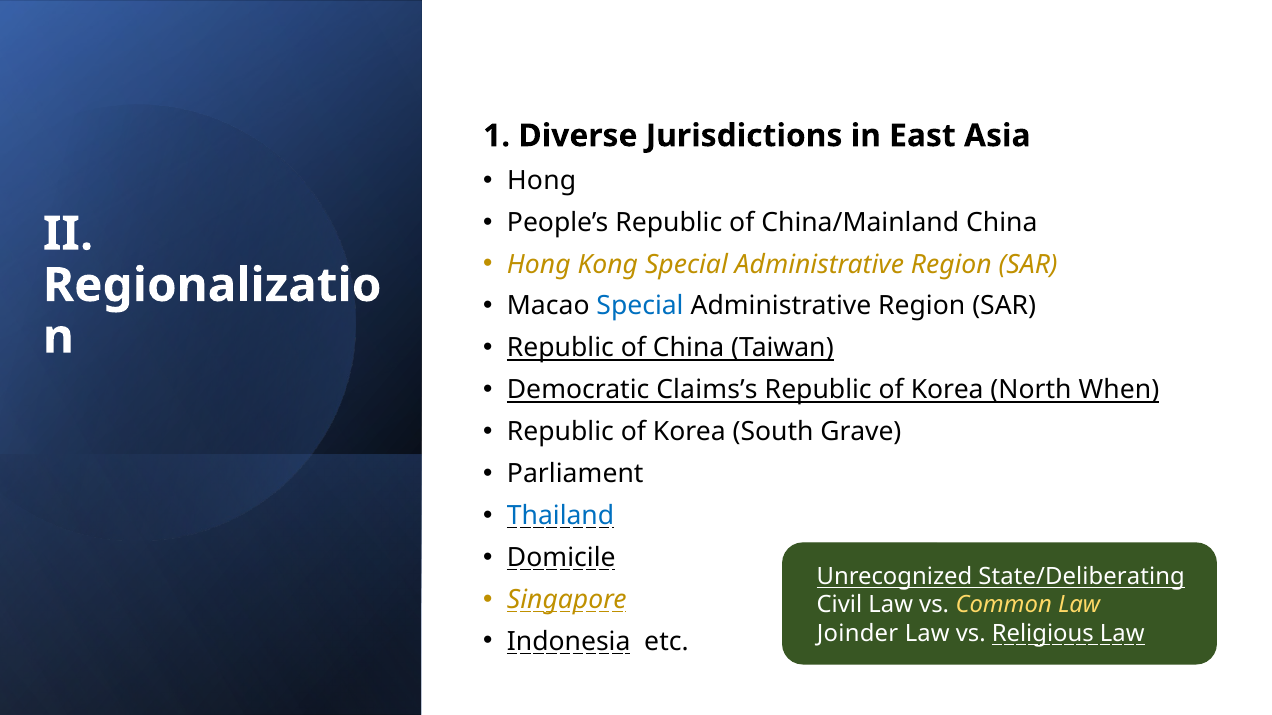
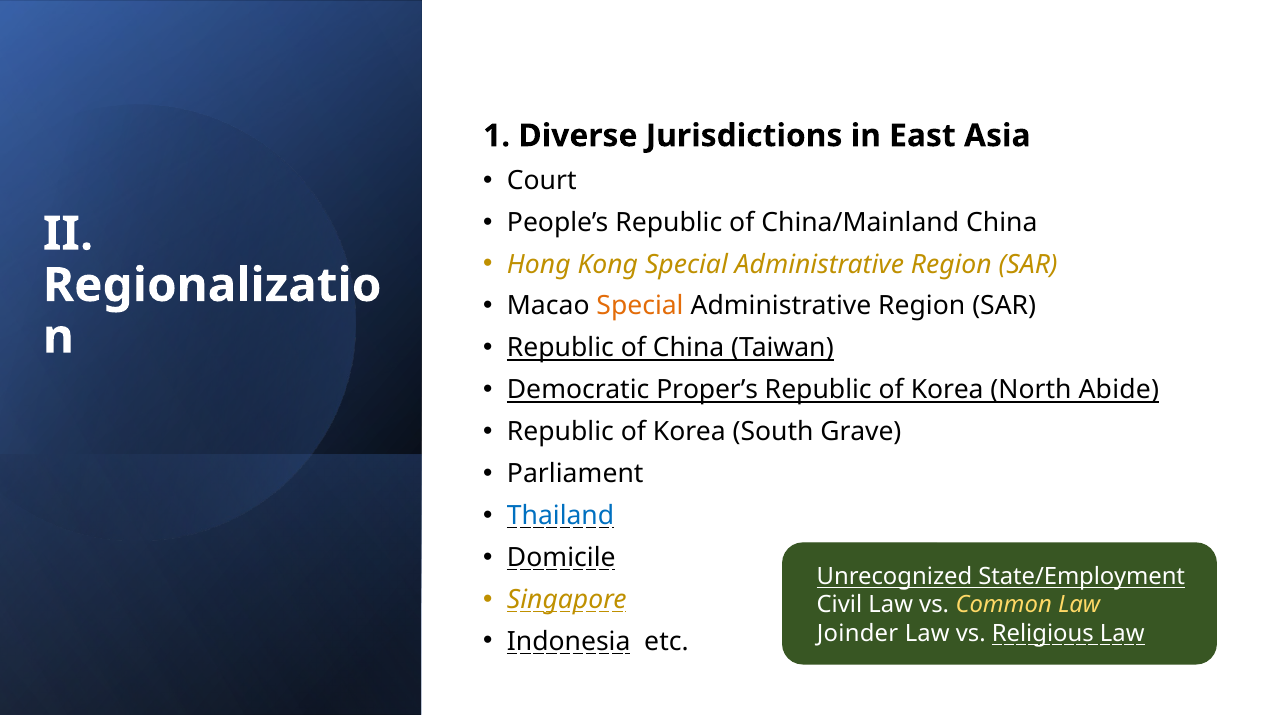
Hong at (542, 181): Hong -> Court
Special at (640, 306) colour: blue -> orange
Claims’s: Claims’s -> Proper’s
When: When -> Abide
State/Deliberating: State/Deliberating -> State/Employment
